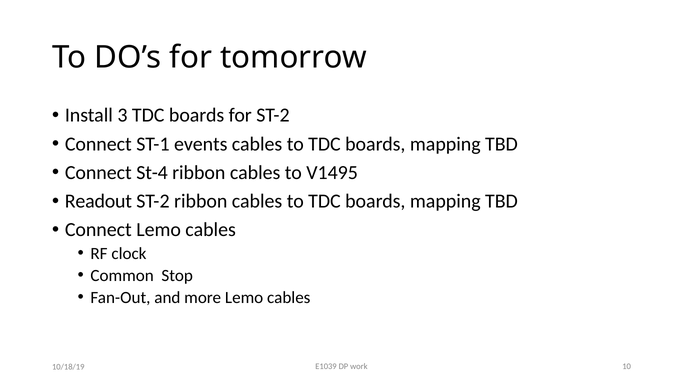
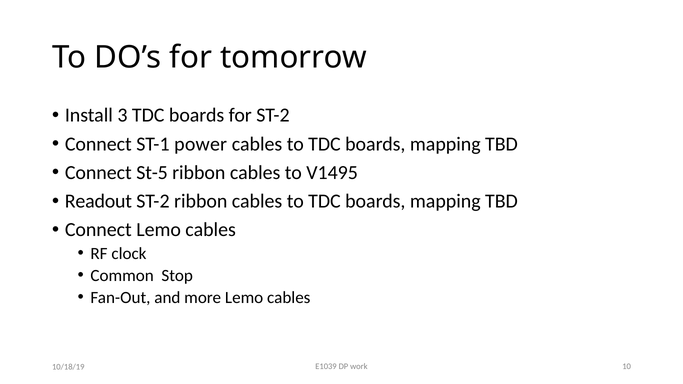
events: events -> power
St-4: St-4 -> St-5
